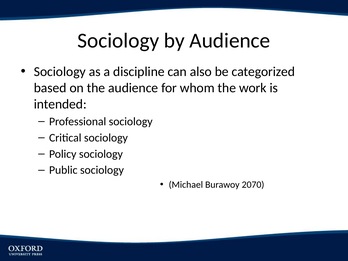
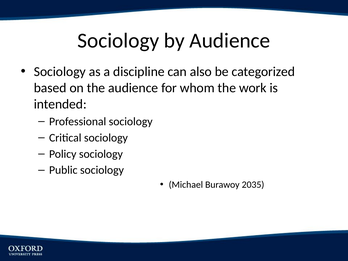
2070: 2070 -> 2035
